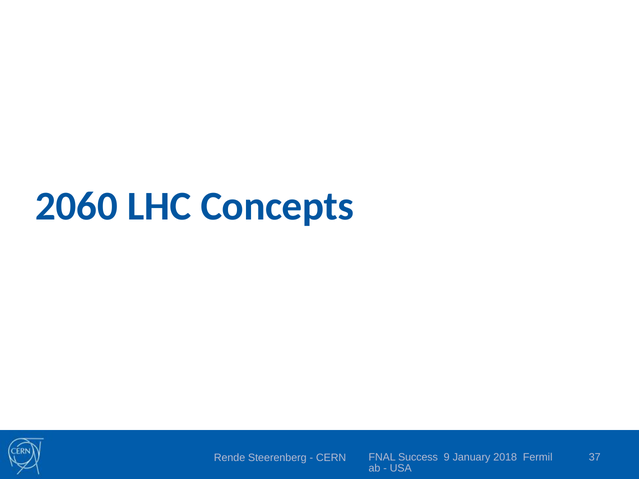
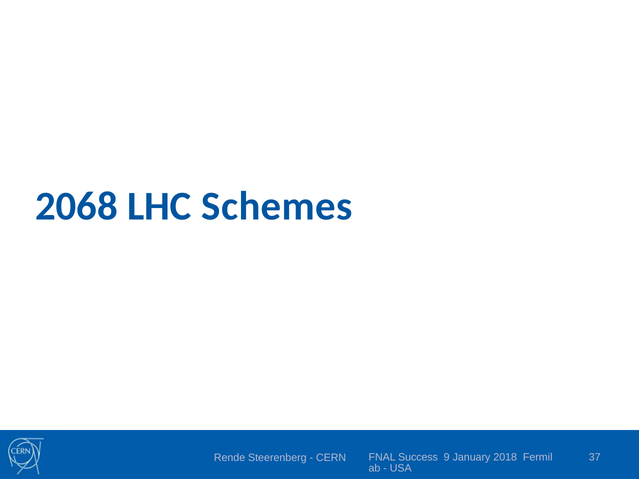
2060: 2060 -> 2068
Concepts: Concepts -> Schemes
